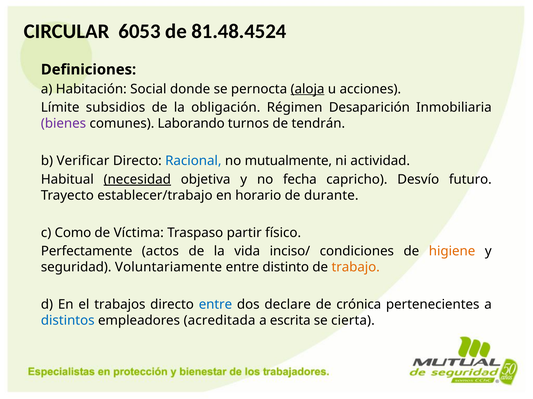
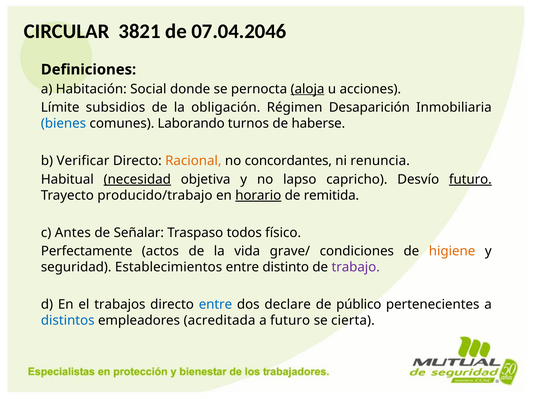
6053: 6053 -> 3821
81.48.4524: 81.48.4524 -> 07.04.2046
bienes colour: purple -> blue
tendrán: tendrán -> haberse
Racional colour: blue -> orange
mutualmente: mutualmente -> concordantes
actividad: actividad -> renuncia
fecha: fecha -> lapso
futuro at (470, 180) underline: none -> present
establecer/trabajo: establecer/trabajo -> producido/trabajo
horario underline: none -> present
durante: durante -> remitida
Como: Como -> Antes
Víctima: Víctima -> Señalar
partir: partir -> todos
inciso/: inciso/ -> grave/
Voluntariamente: Voluntariamente -> Establecimientos
trabajo colour: orange -> purple
crónica: crónica -> público
a escrita: escrita -> futuro
